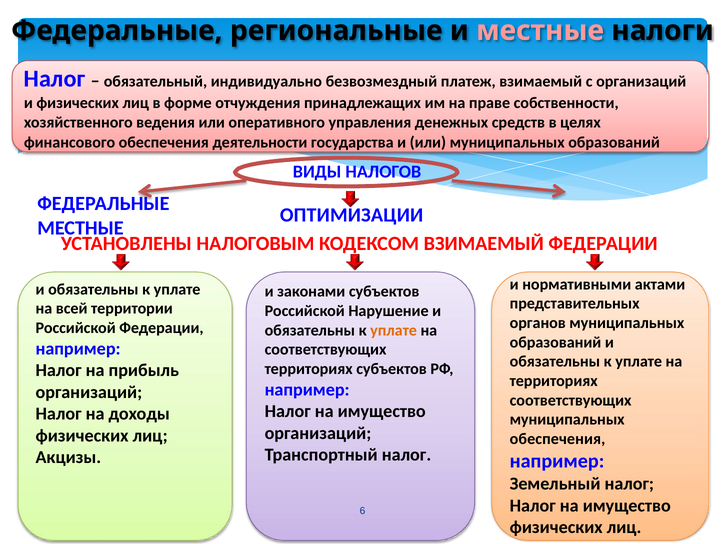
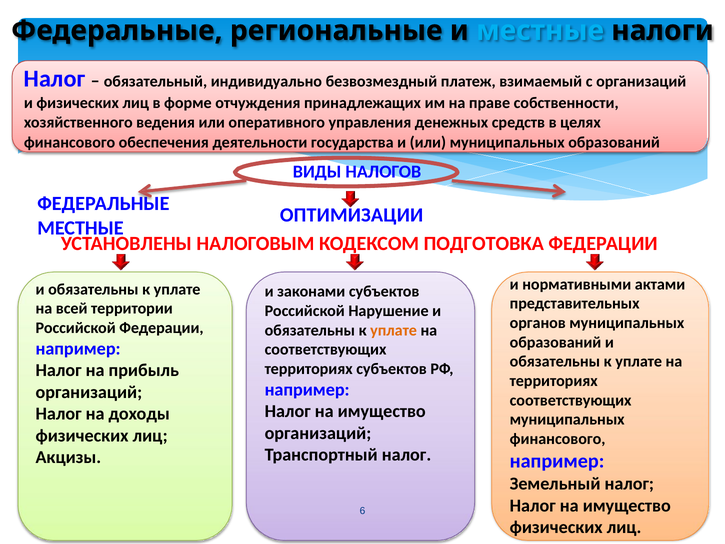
местные at (540, 31) colour: pink -> light blue
КОДЕКСОМ ВЗИМАЕМЫЙ: ВЗИМАЕМЫЙ -> ПОДГОТОВКА
обеспечения at (558, 439): обеспечения -> финансового
